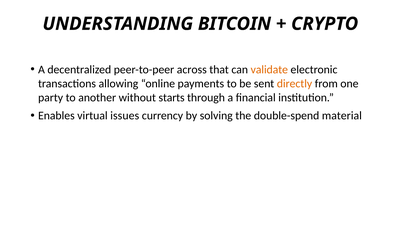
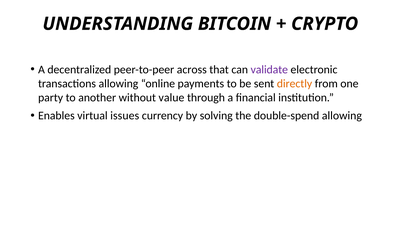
validate colour: orange -> purple
starts: starts -> value
double-spend material: material -> allowing
